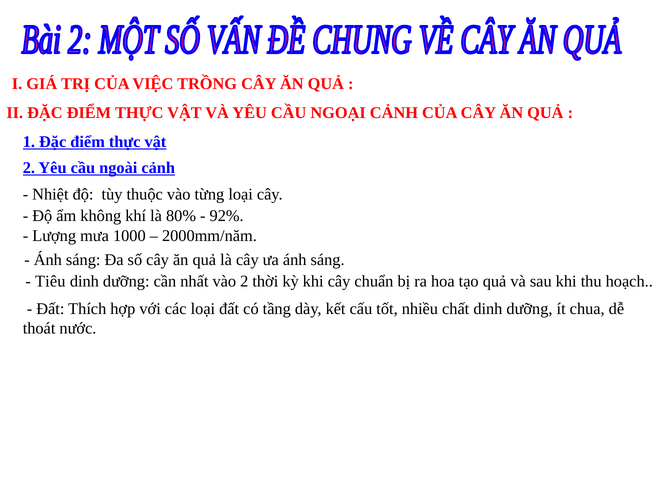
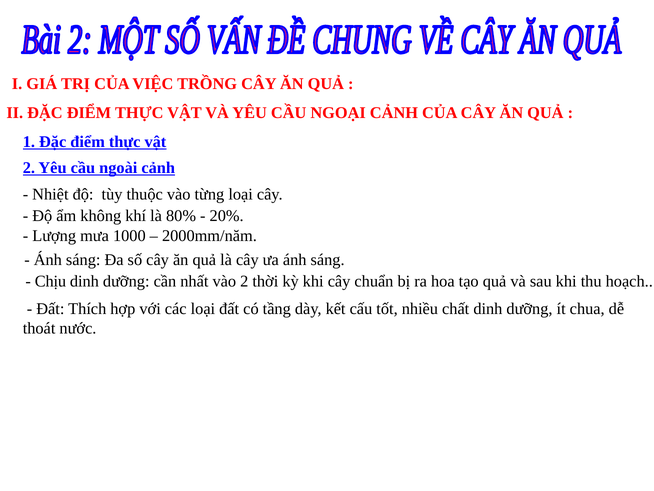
92%: 92% -> 20%
Tiêu: Tiêu -> Chịu
